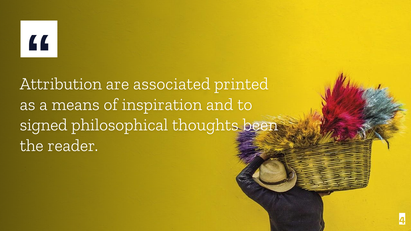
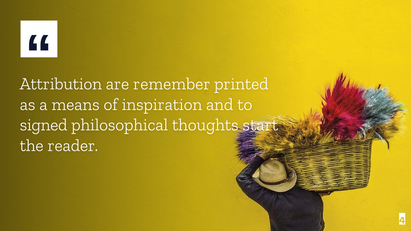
associated: associated -> remember
been: been -> start
